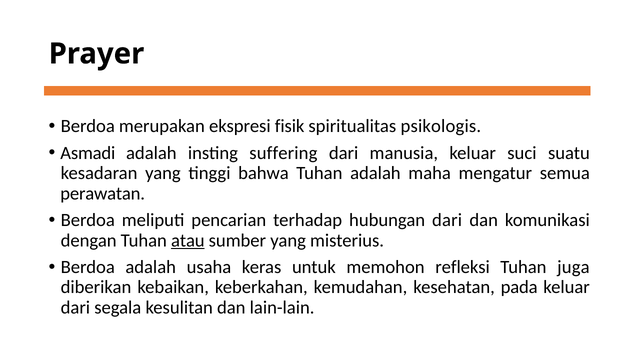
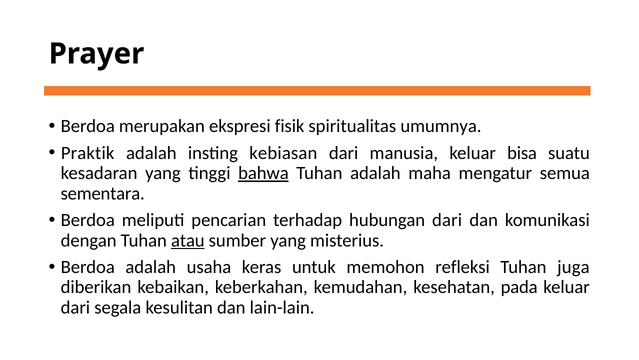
psikologis: psikologis -> umumnya
Asmadi: Asmadi -> Praktik
suffering: suffering -> kebiasan
suci: suci -> bisa
bahwa underline: none -> present
perawatan: perawatan -> sementara
